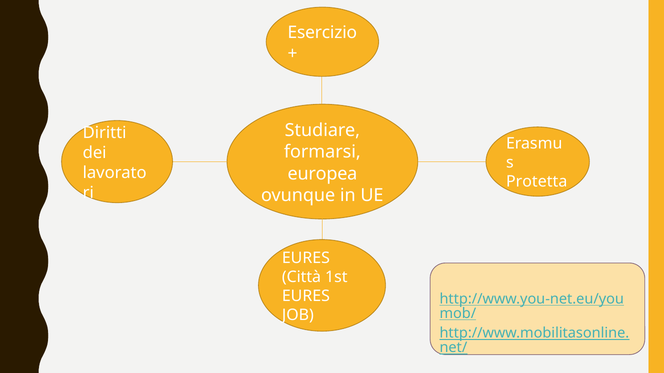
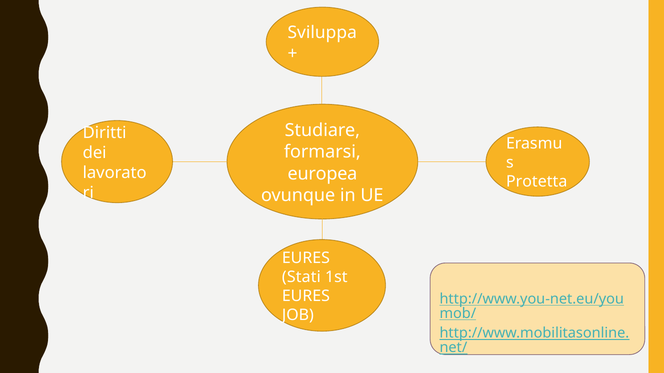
Esercizio: Esercizio -> Sviluppa
Città: Città -> Stati
